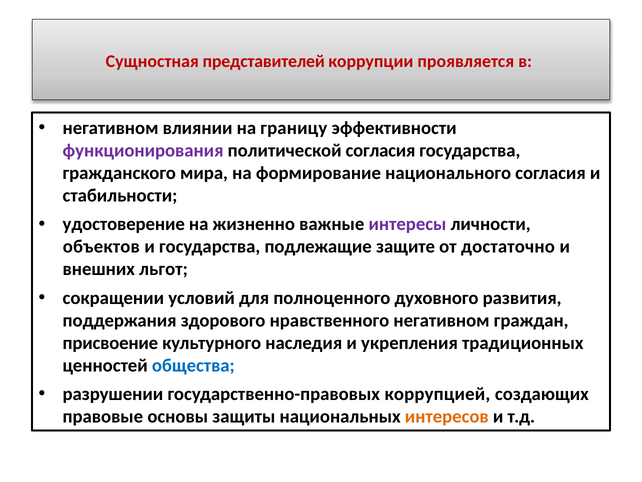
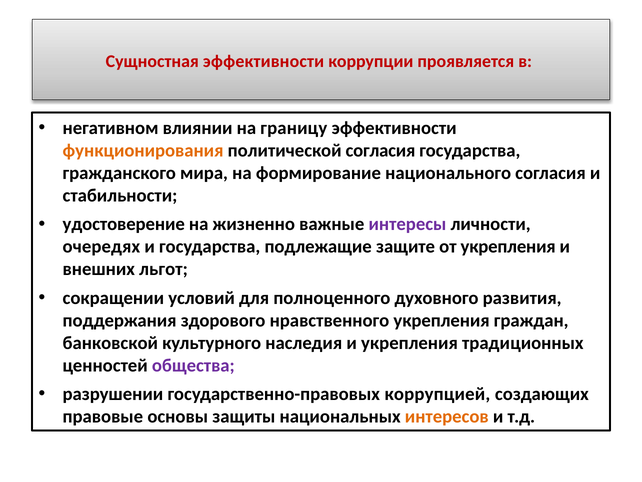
Сущностная представителей: представителей -> эффективности
функционирования colour: purple -> orange
объектов: объектов -> очередях
от достаточно: достаточно -> укрепления
нравственного негативном: негативном -> укрепления
присвоение: присвоение -> банковской
общества colour: blue -> purple
